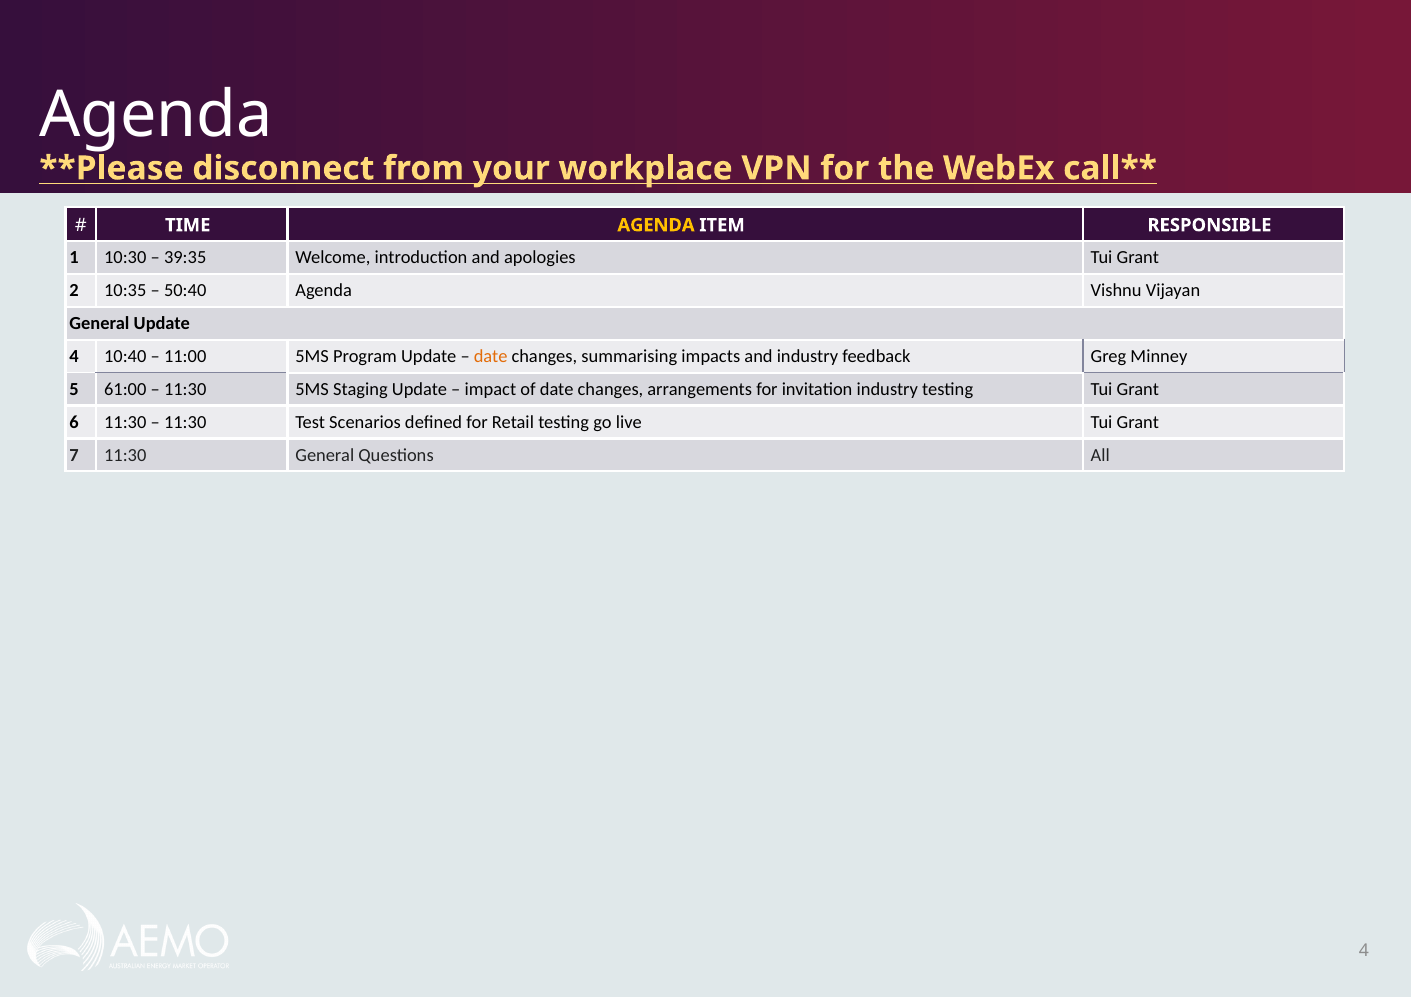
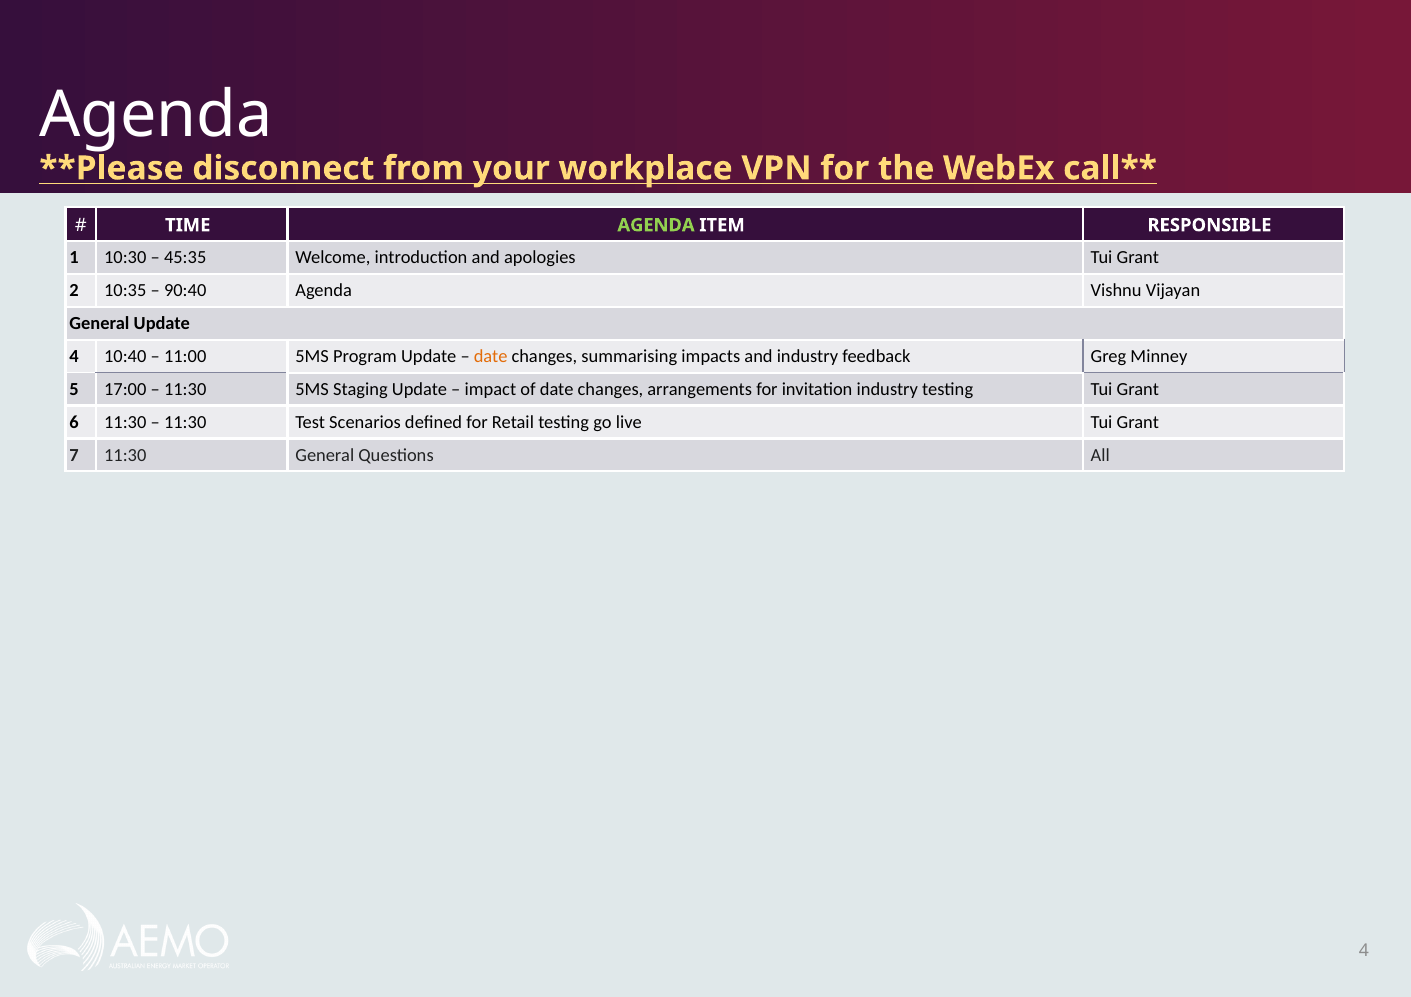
AGENDA at (656, 225) colour: yellow -> light green
39:35: 39:35 -> 45:35
50:40: 50:40 -> 90:40
61:00: 61:00 -> 17:00
